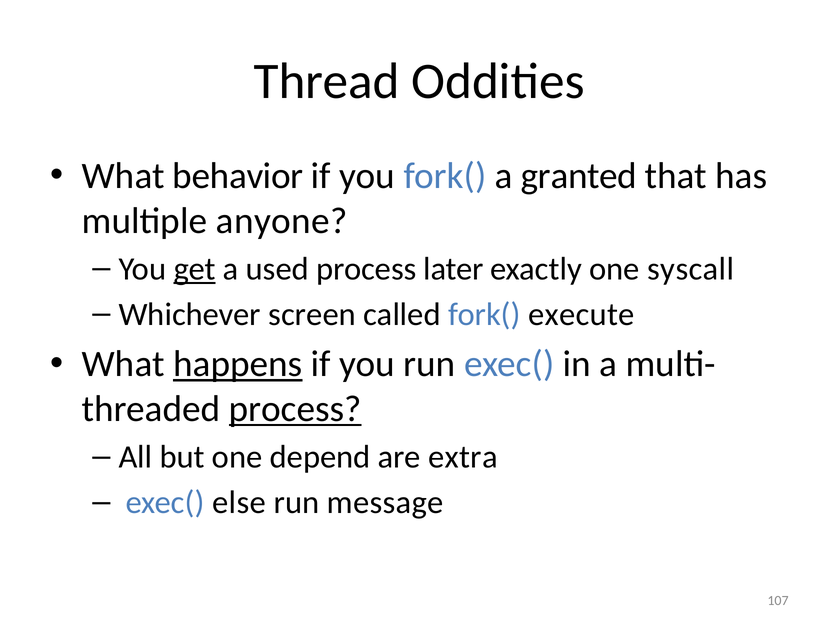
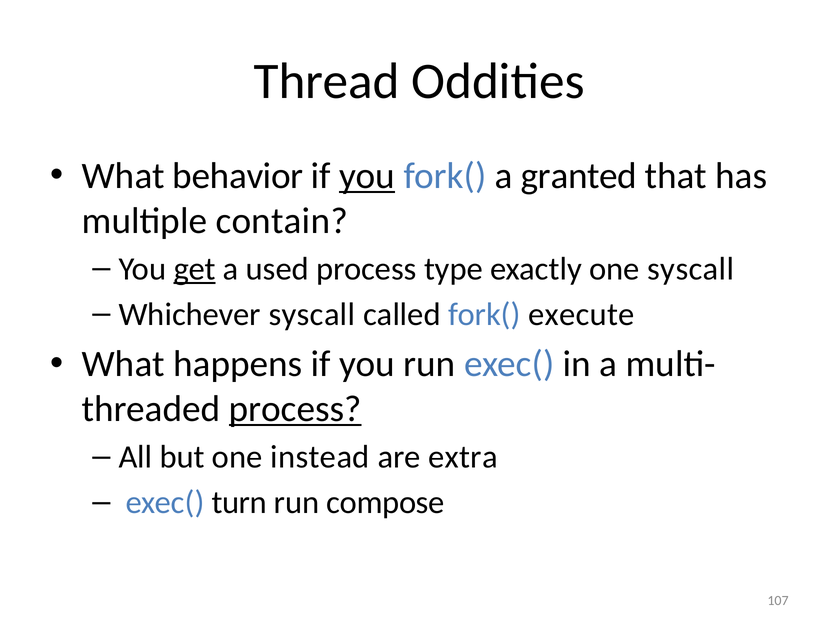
you at (367, 176) underline: none -> present
anyone: anyone -> contain
later: later -> type
Whichever screen: screen -> syscall
happens underline: present -> none
depend: depend -> instead
else: else -> turn
message: message -> compose
